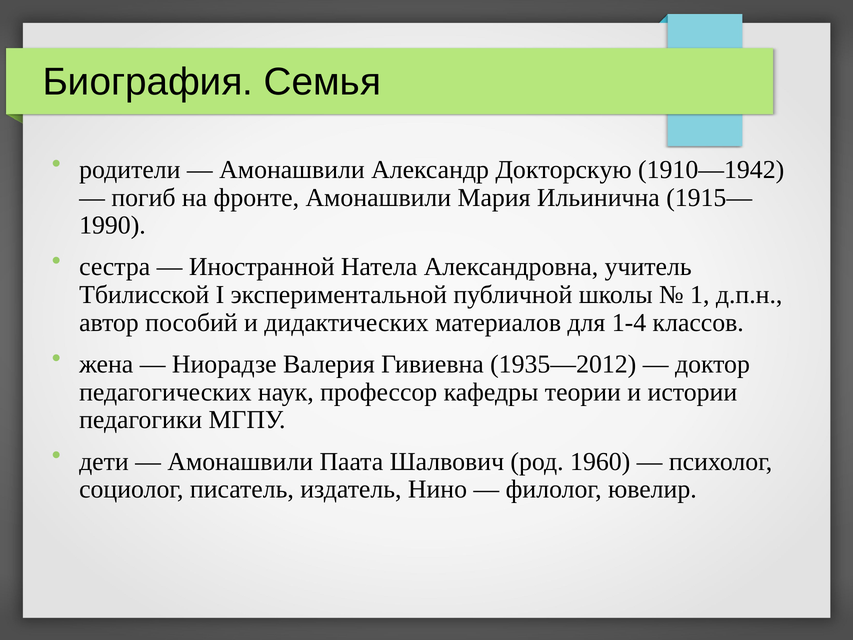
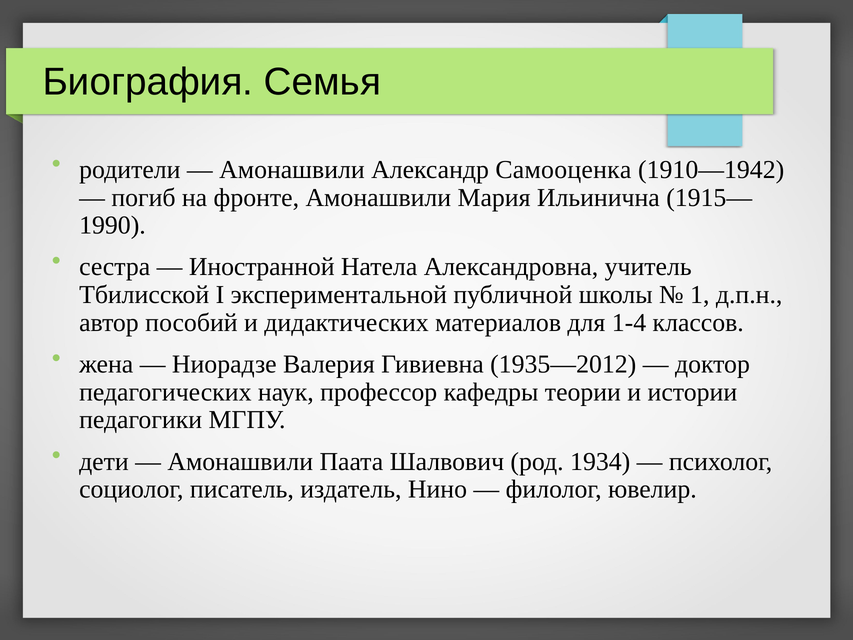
Докторскую: Докторскую -> Самооценка
1960: 1960 -> 1934
